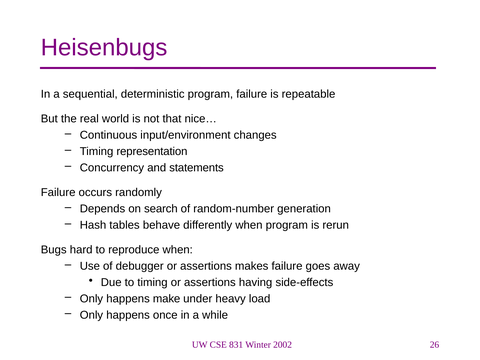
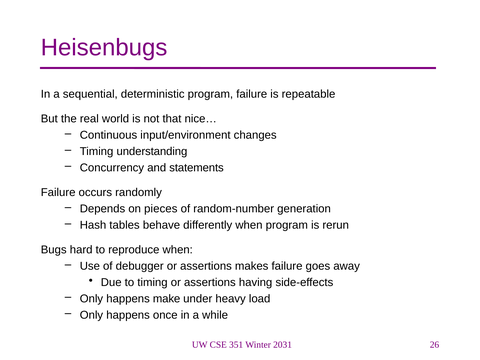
representation: representation -> understanding
search: search -> pieces
831: 831 -> 351
2002: 2002 -> 2031
